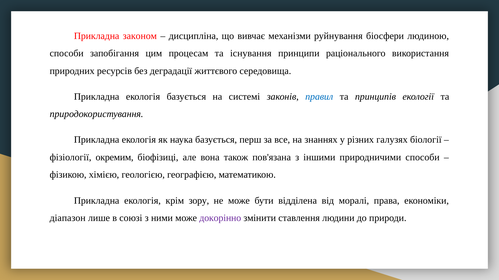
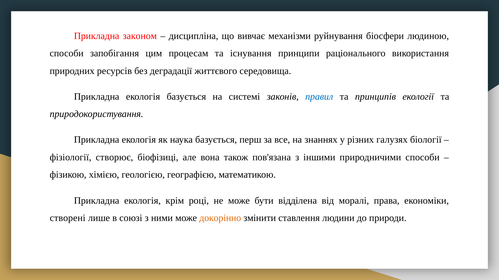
окремим: окремим -> створює
зору: зору -> році
діапазон: діапазон -> створені
докорінно colour: purple -> orange
